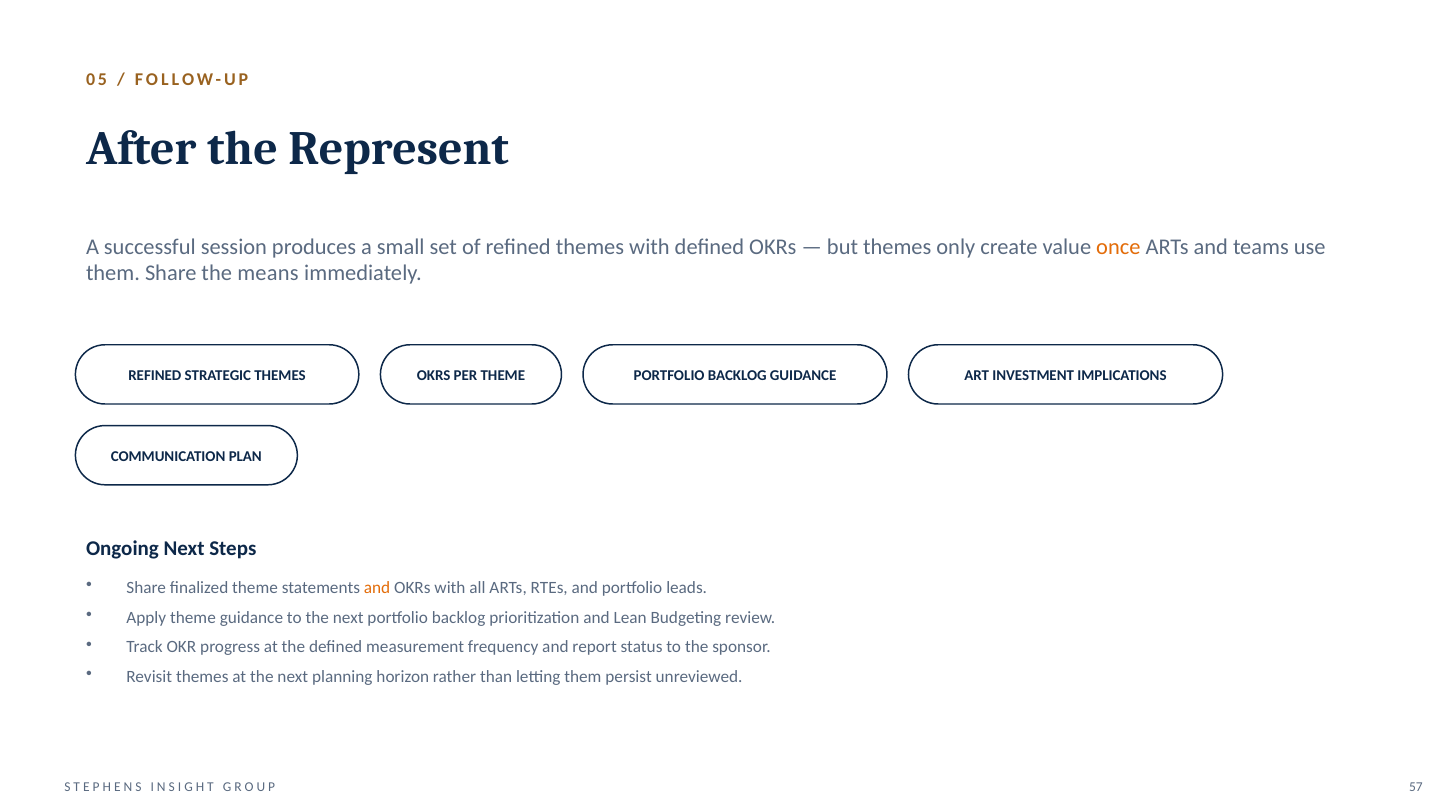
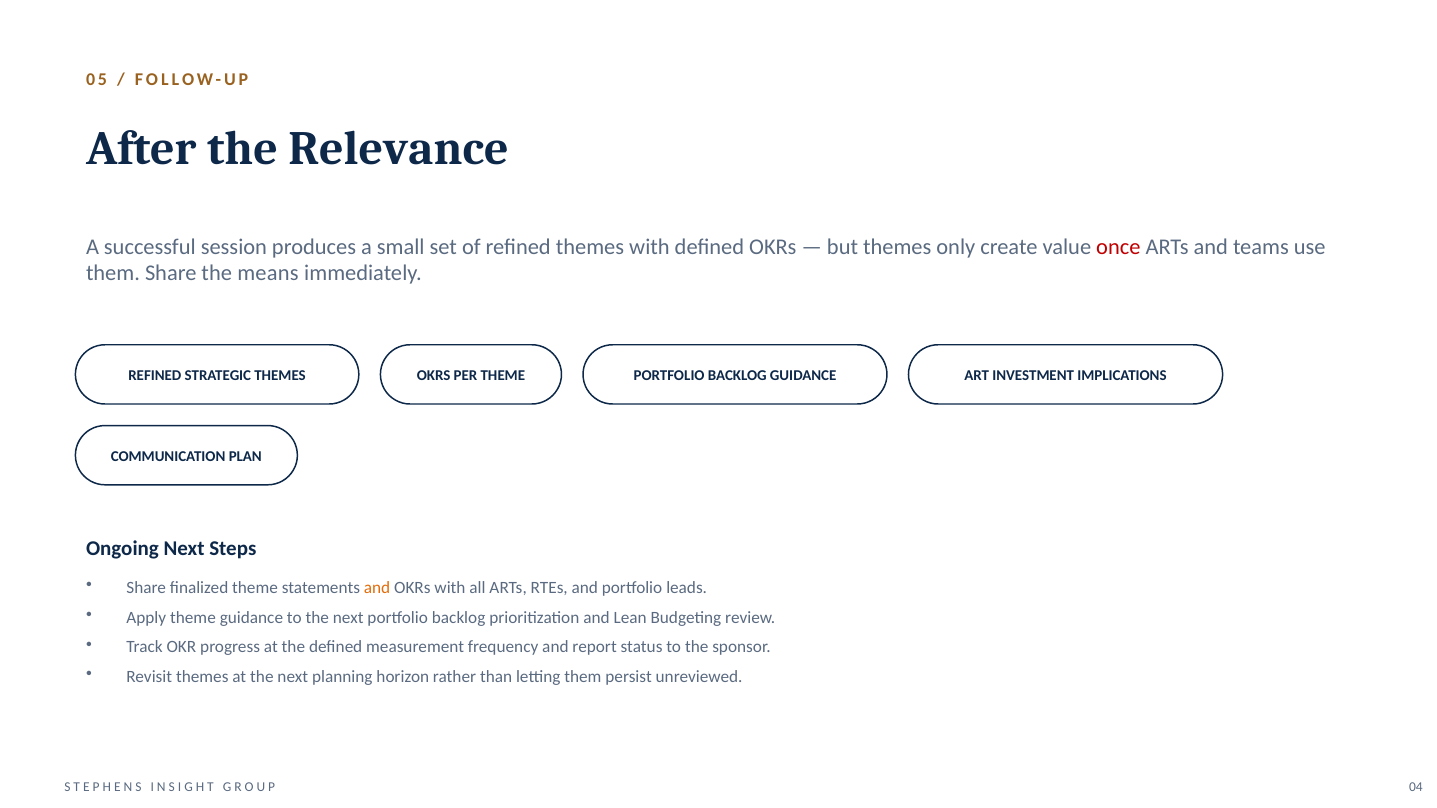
Represent: Represent -> Relevance
once colour: orange -> red
57: 57 -> 04
